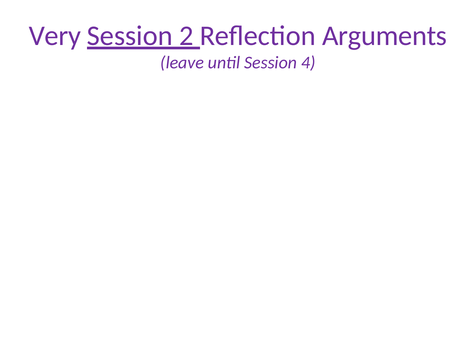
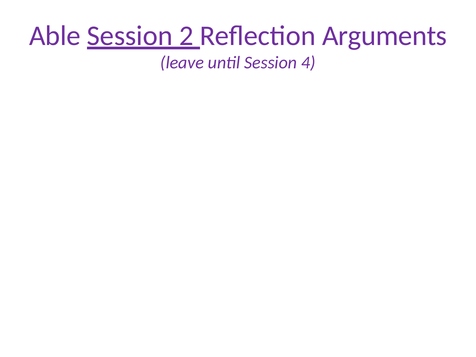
Very: Very -> Able
